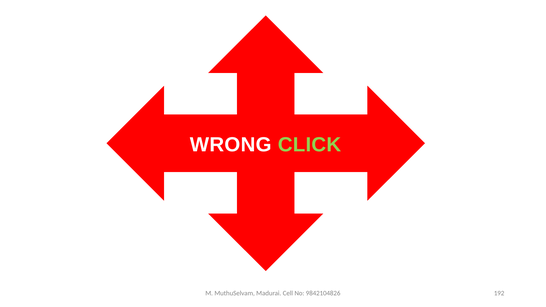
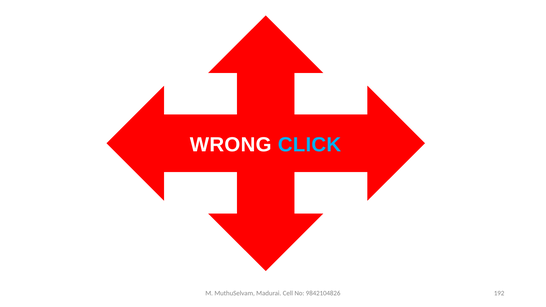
CLICK colour: light green -> light blue
